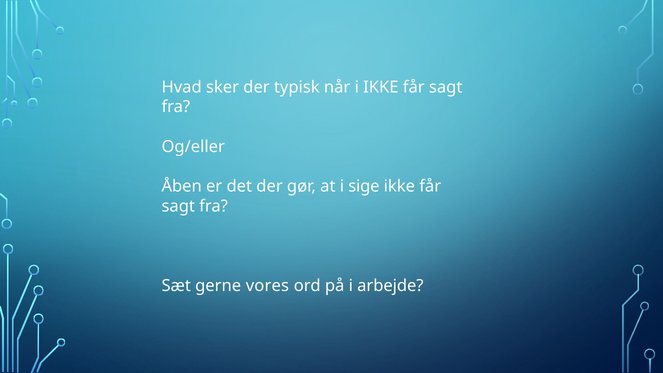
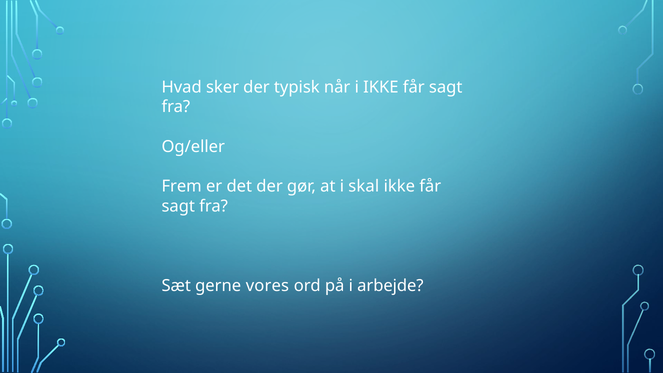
Åben: Åben -> Frem
sige: sige -> skal
